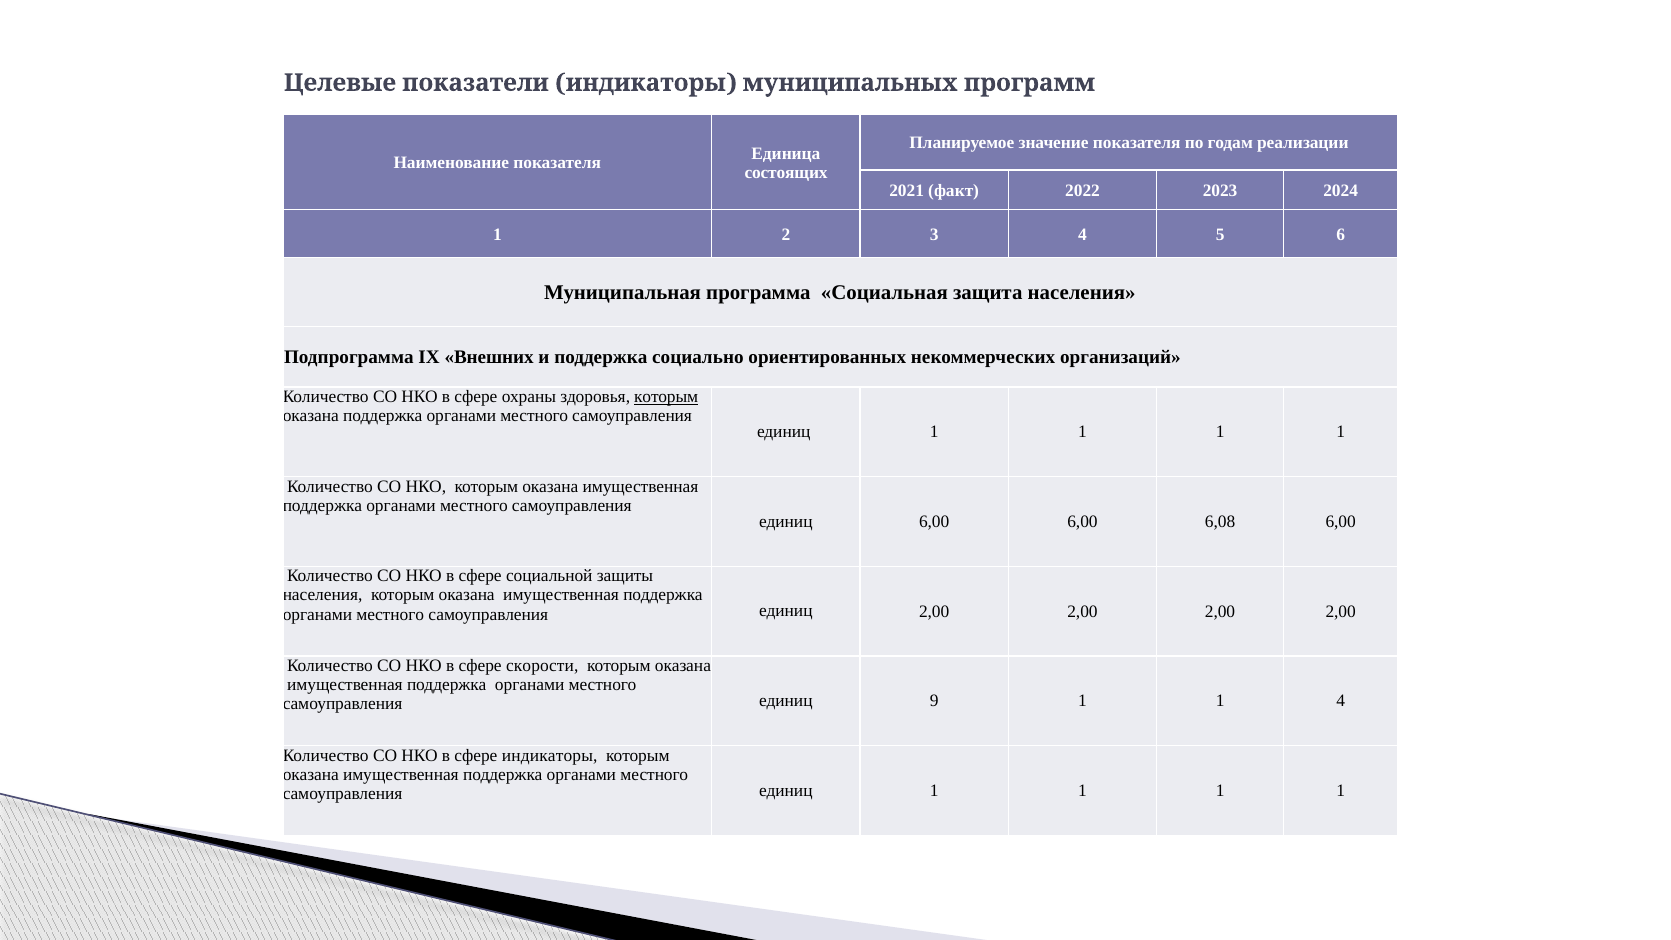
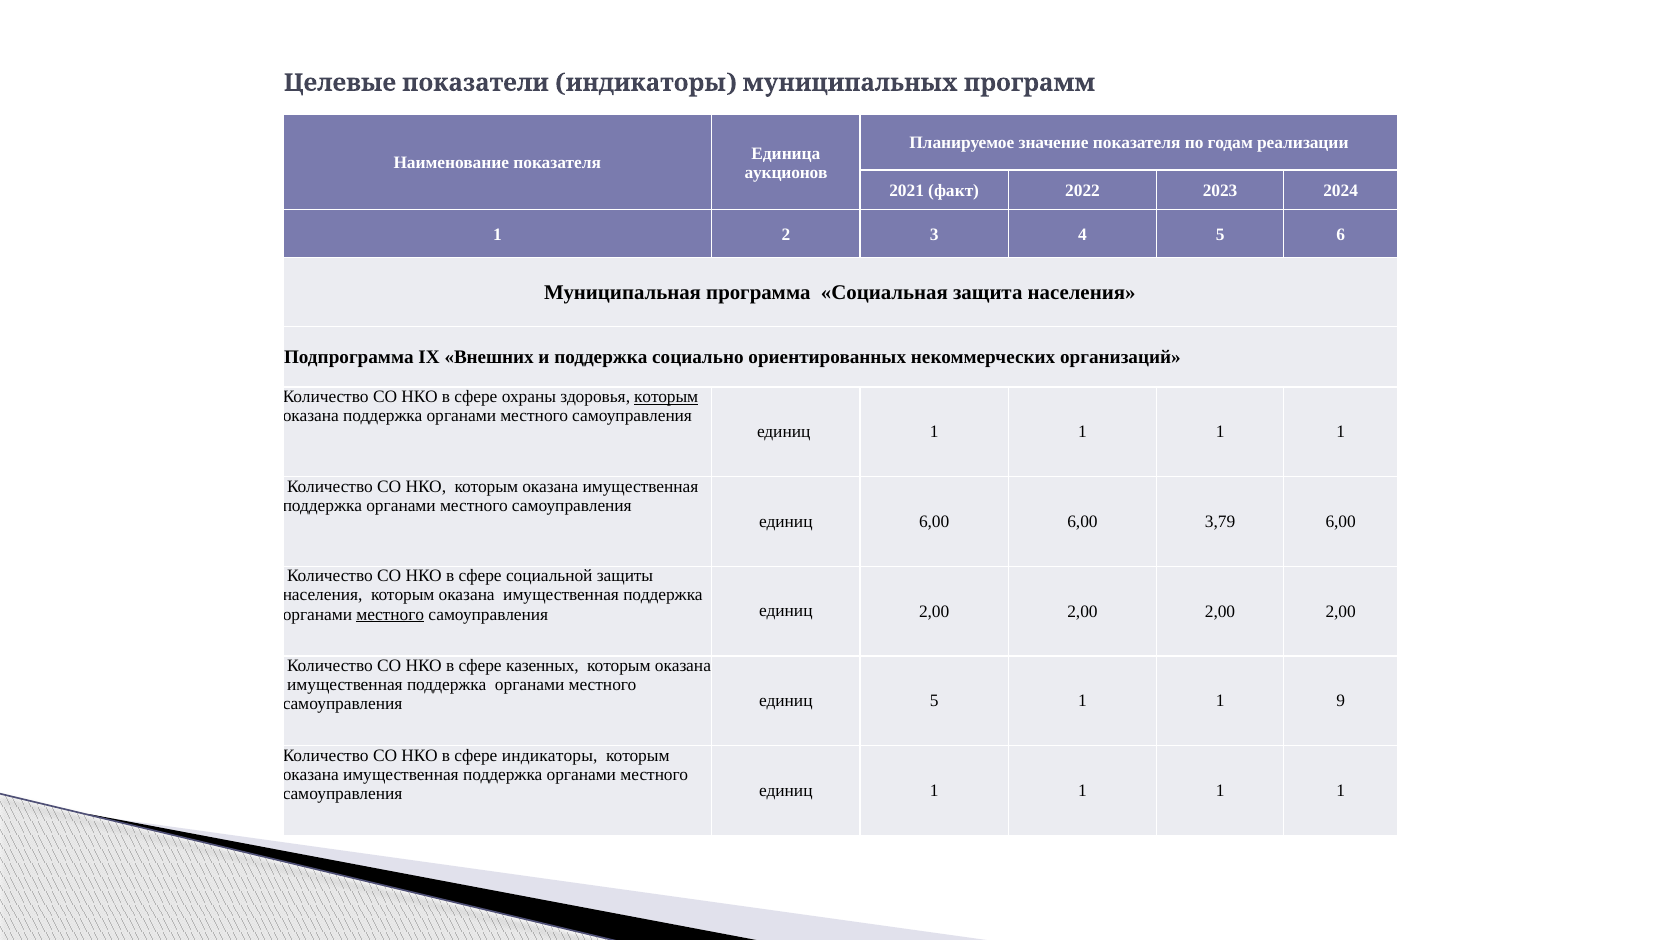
состоящих: состоящих -> аукционов
6,08: 6,08 -> 3,79
местного at (390, 614) underline: none -> present
скорости: скорости -> казенных
единиц 9: 9 -> 5
1 4: 4 -> 9
